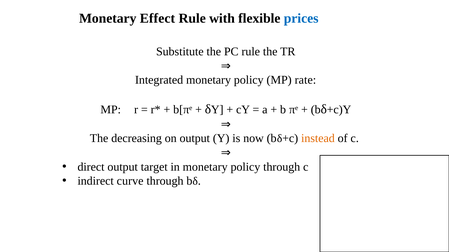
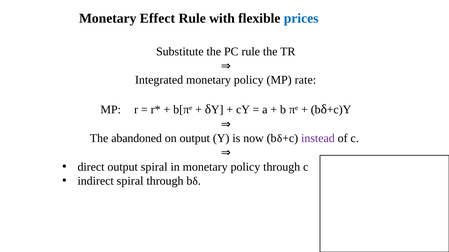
decreasing: decreasing -> abandoned
instead colour: orange -> purple
output target: target -> spiral
indirect curve: curve -> spiral
